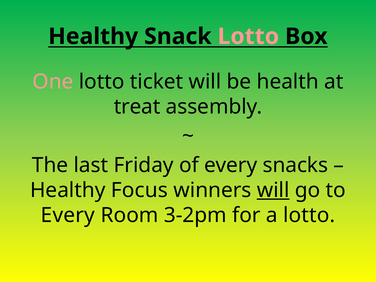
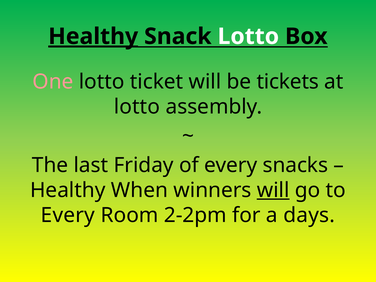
Healthy at (93, 36) underline: none -> present
Lotto at (248, 36) colour: pink -> white
health: health -> tickets
treat at (137, 107): treat -> lotto
Focus: Focus -> When
3-2pm: 3-2pm -> 2-2pm
a lotto: lotto -> days
